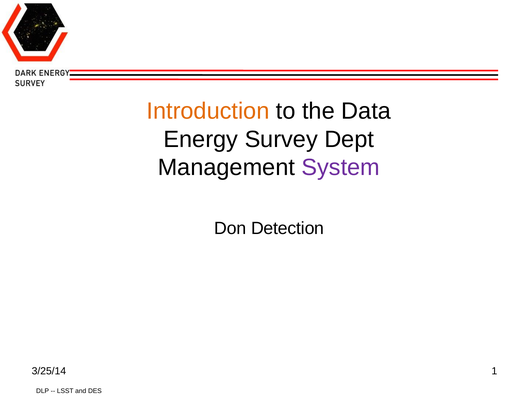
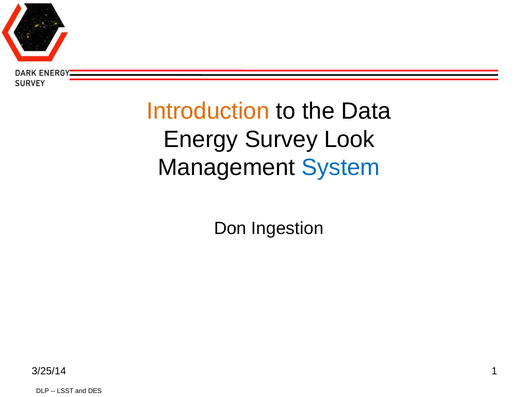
Dept: Dept -> Look
System colour: purple -> blue
Detection: Detection -> Ingestion
